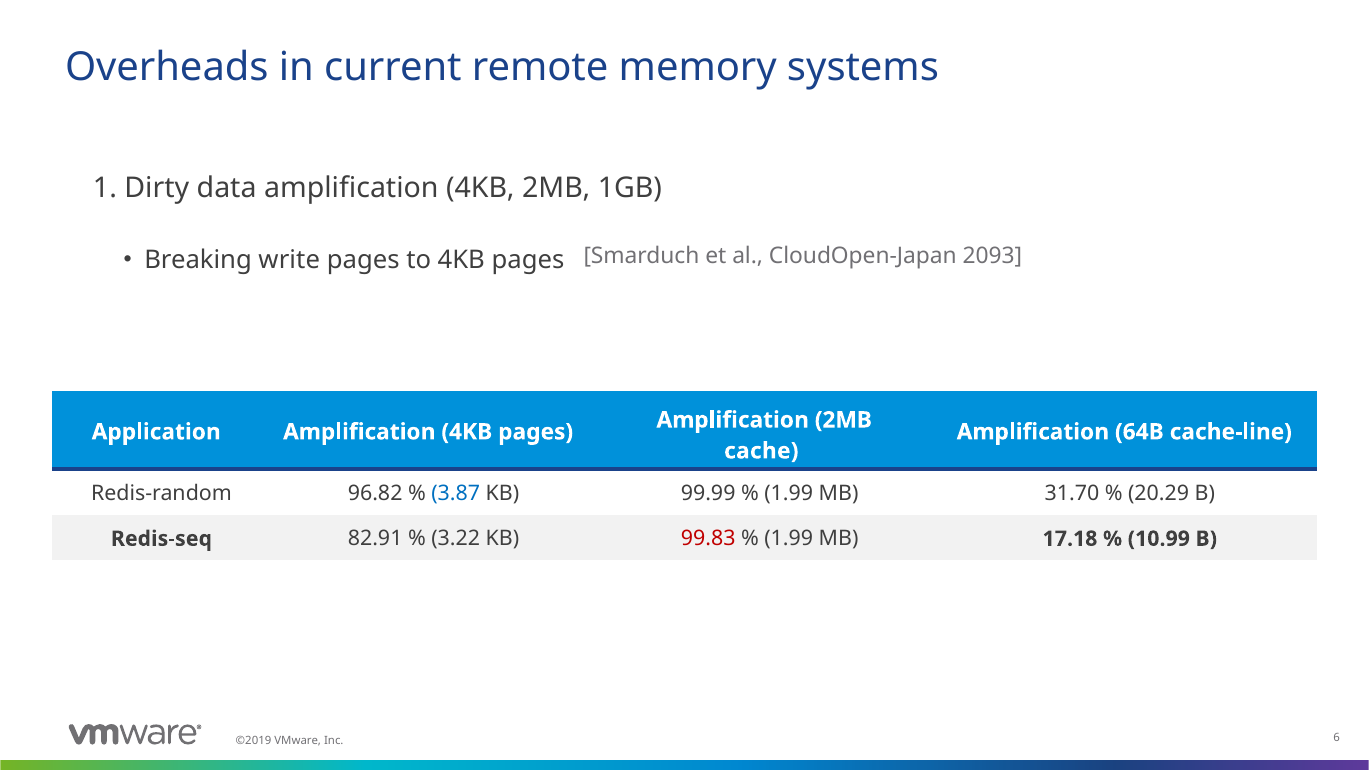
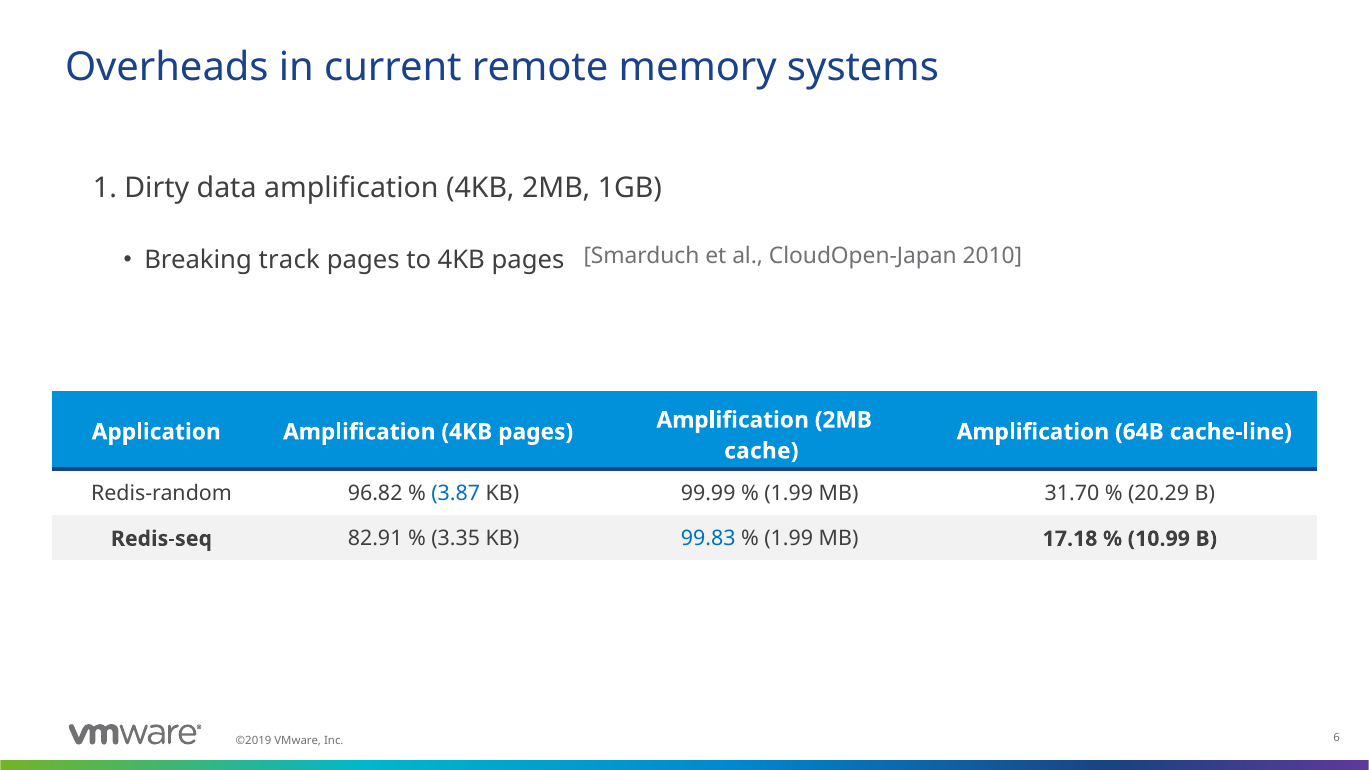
write: write -> track
2093: 2093 -> 2010
3.22: 3.22 -> 3.35
99.83 colour: red -> blue
